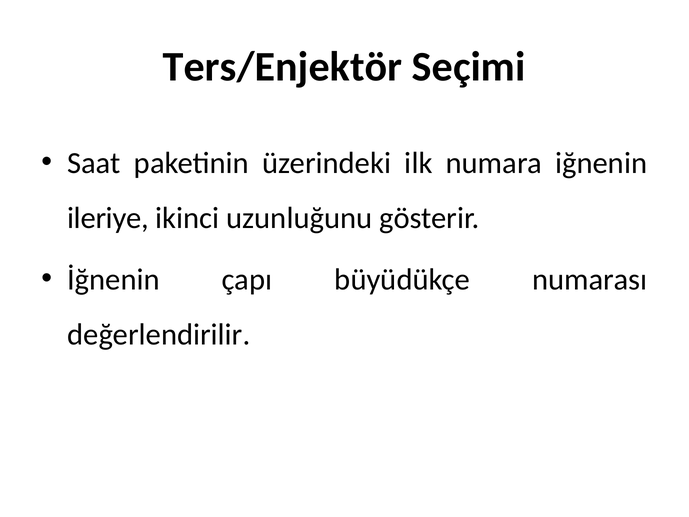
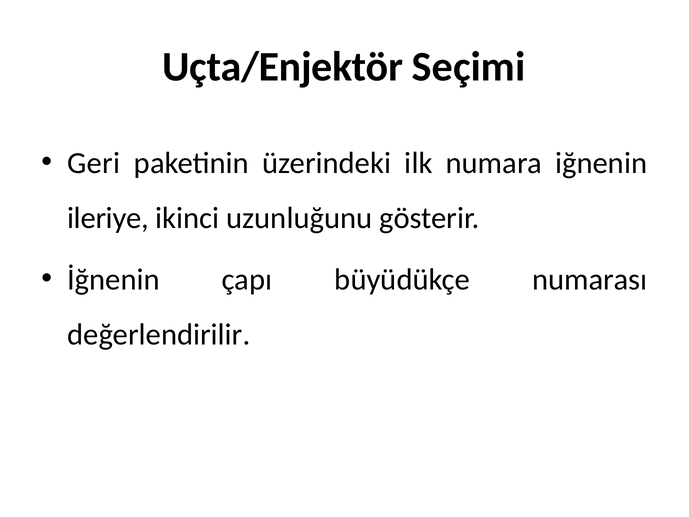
Ters/Enjektör: Ters/Enjektör -> Uçta/Enjektör
Saat: Saat -> Geri
